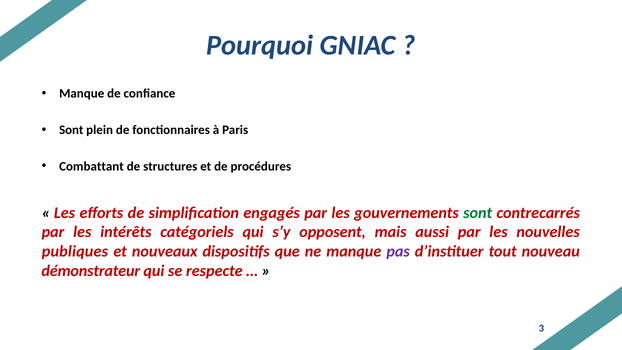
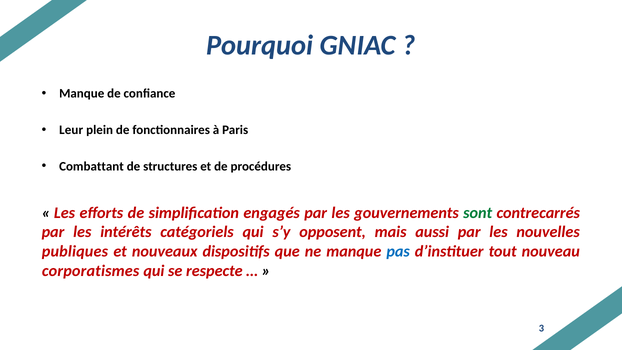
Sont at (71, 130): Sont -> Leur
pas colour: purple -> blue
démonstrateur: démonstrateur -> corporatismes
